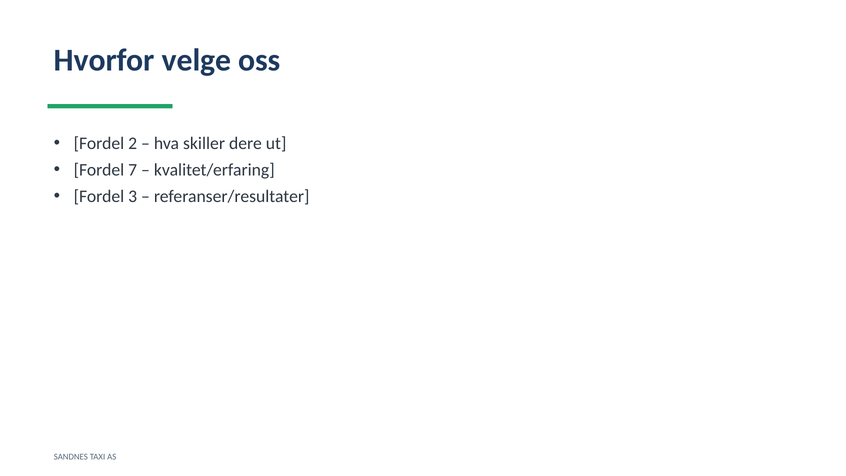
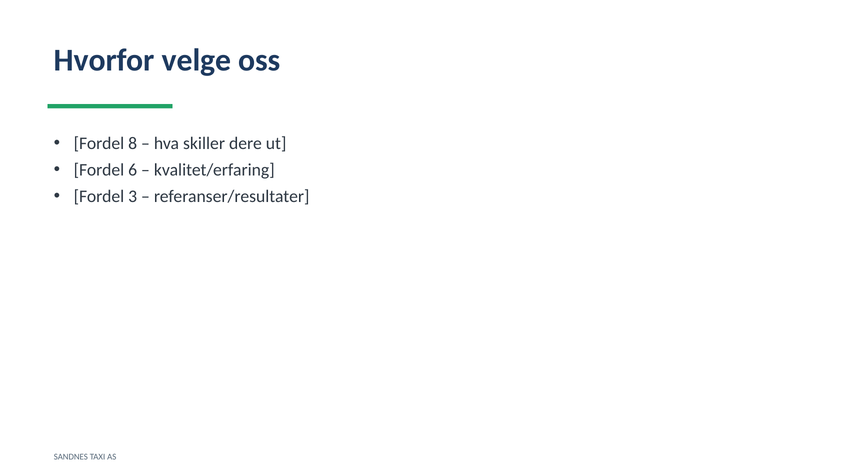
2: 2 -> 8
7: 7 -> 6
